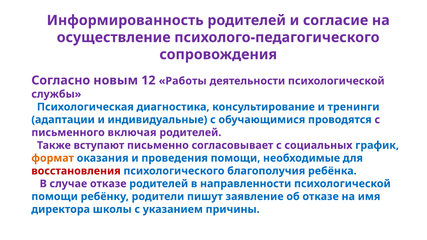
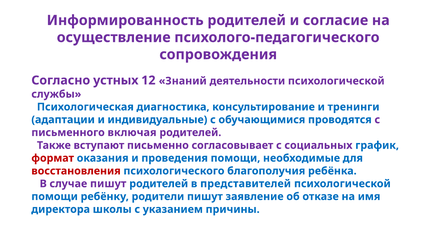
новым: новым -> устных
Работы: Работы -> Знаний
формат colour: orange -> red
случае отказе: отказе -> пишут
направленности: направленности -> представителей
